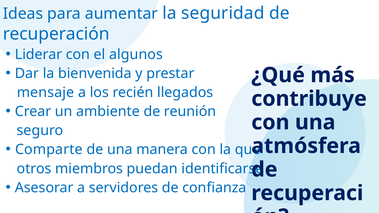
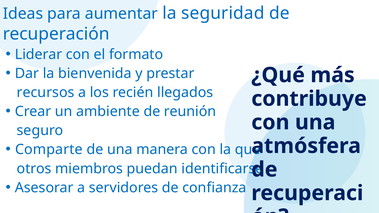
algunos: algunos -> formato
mensaje: mensaje -> recursos
